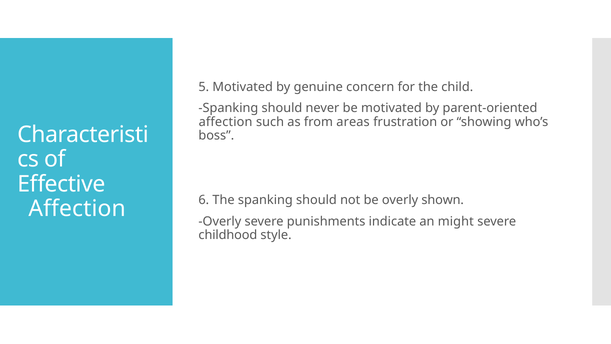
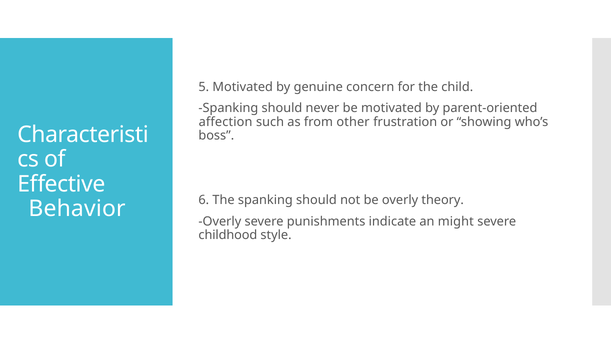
areas: areas -> other
shown: shown -> theory
Affection at (77, 209): Affection -> Behavior
